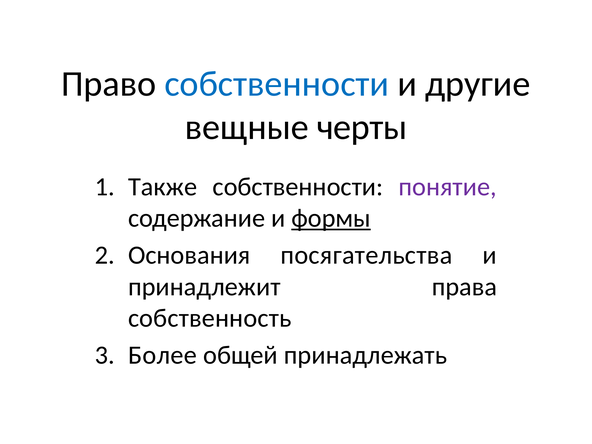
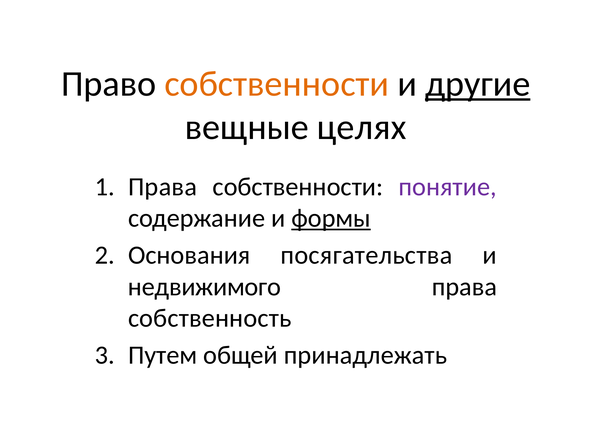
собственности at (277, 84) colour: blue -> orange
другие underline: none -> present
черты: черты -> целях
Также at (163, 187): Также -> Права
принадлежит: принадлежит -> недвижимого
Более: Более -> Путем
